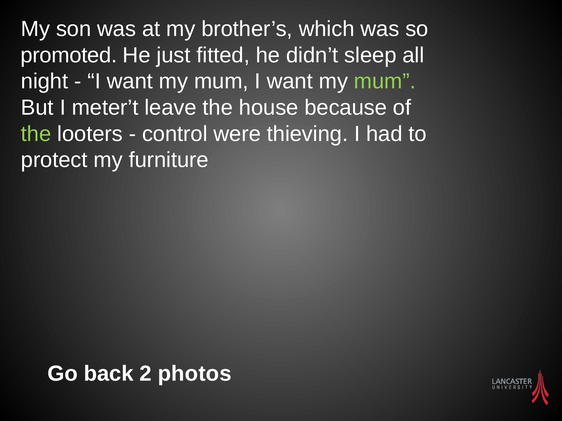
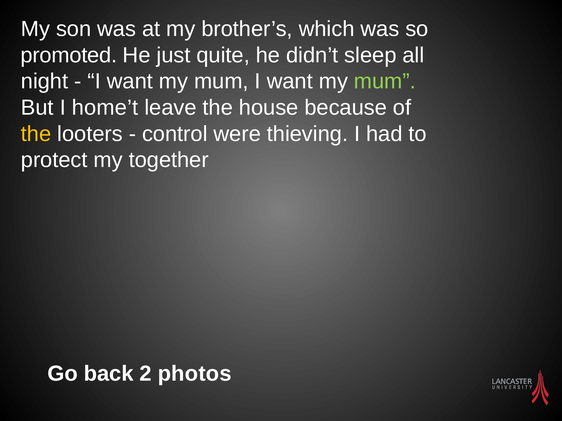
fitted: fitted -> quite
meter’t: meter’t -> home’t
the at (36, 134) colour: light green -> yellow
furniture: furniture -> together
